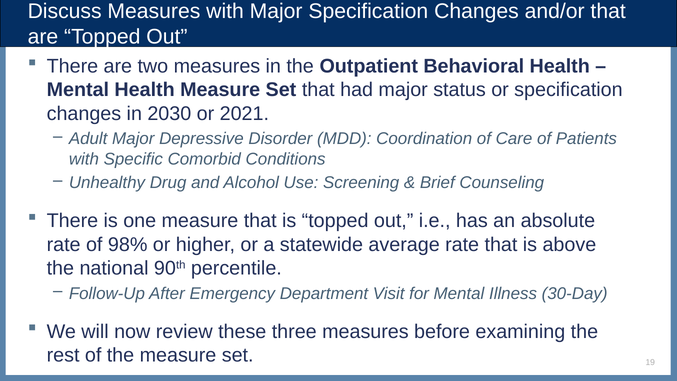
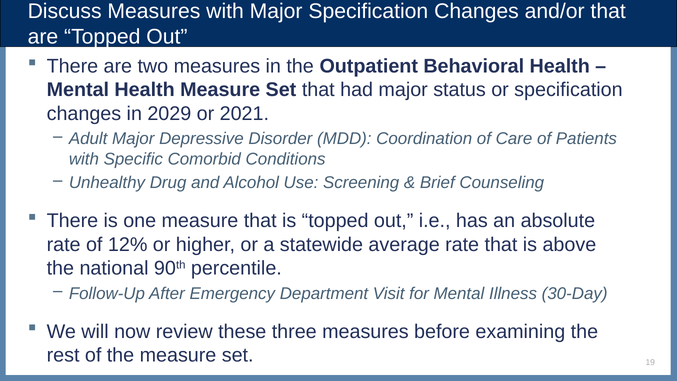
2030: 2030 -> 2029
98%: 98% -> 12%
